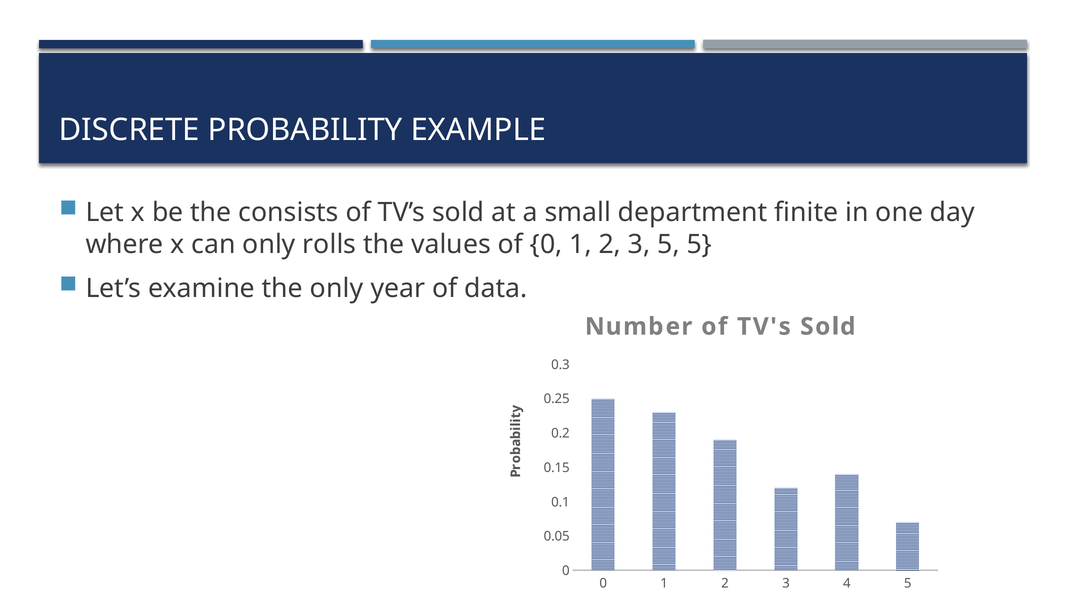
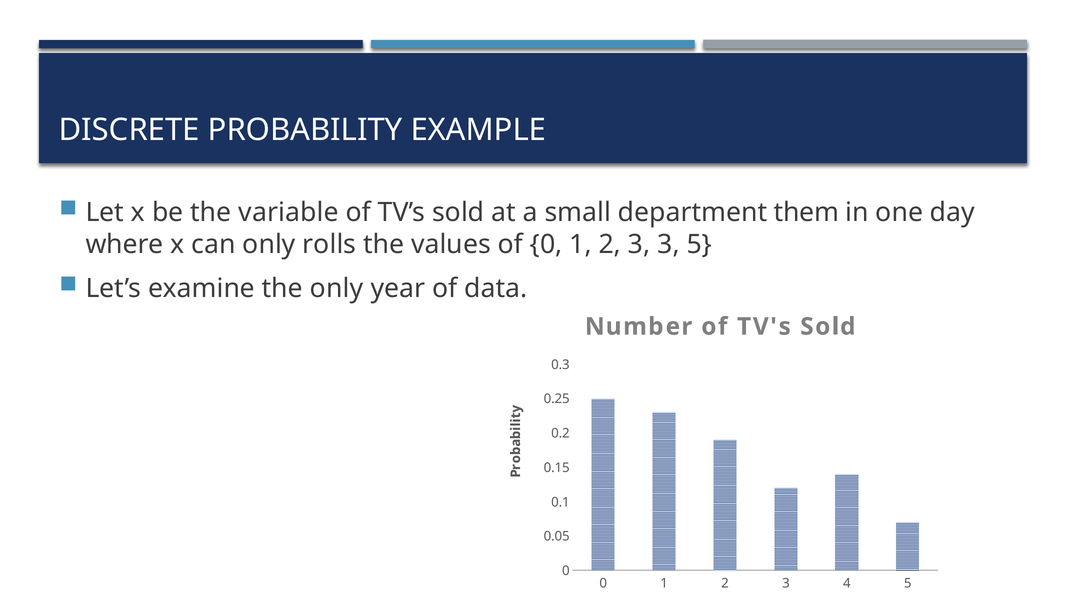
consists: consists -> variable
finite: finite -> them
3 5: 5 -> 3
